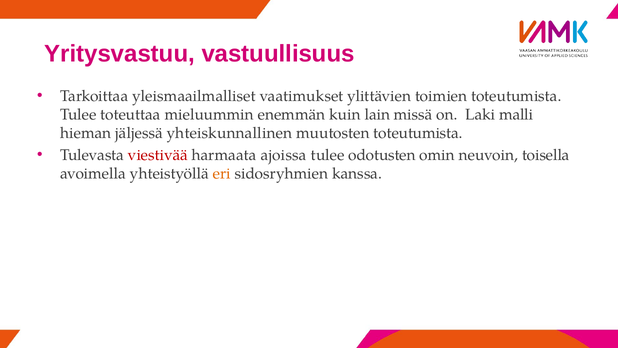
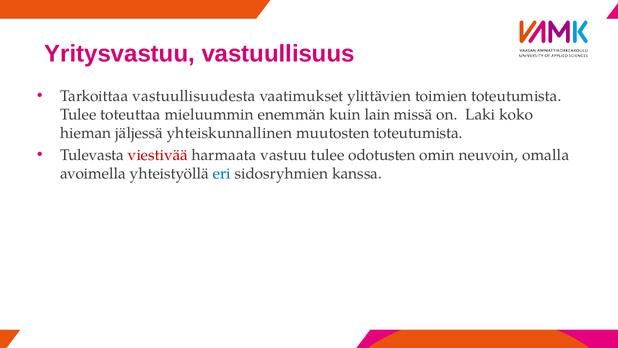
yleismaailmalliset: yleismaailmalliset -> vastuullisuudesta
malli: malli -> koko
ajoissa: ajoissa -> vastuu
toisella: toisella -> omalla
eri colour: orange -> blue
